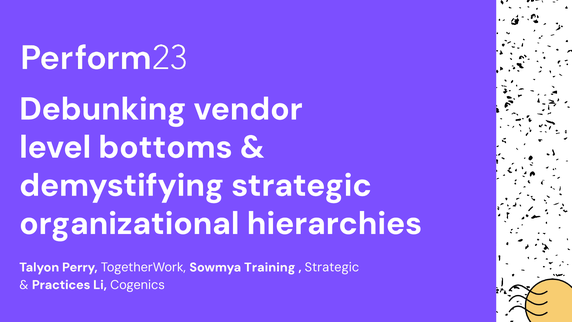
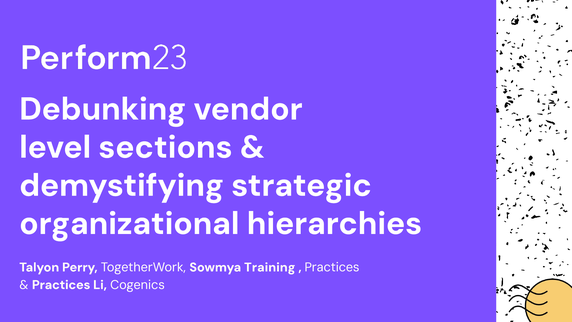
bottoms: bottoms -> sections
Strategic at (332, 267): Strategic -> Practices
